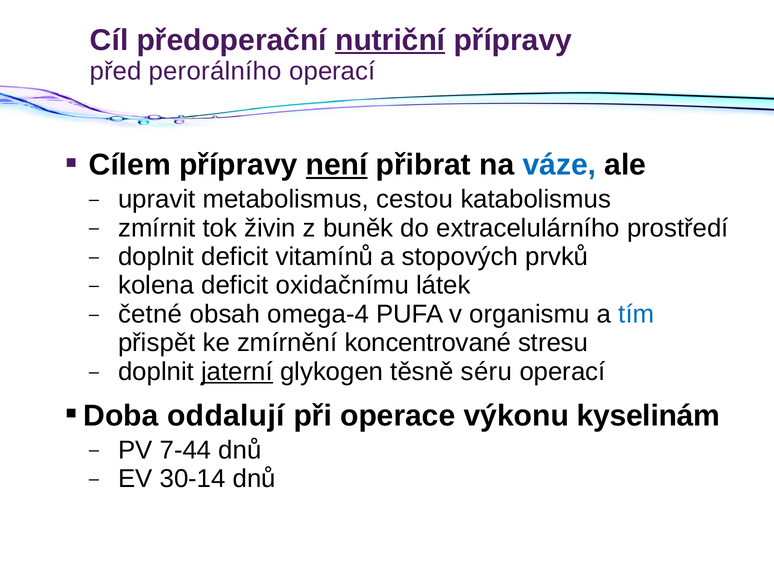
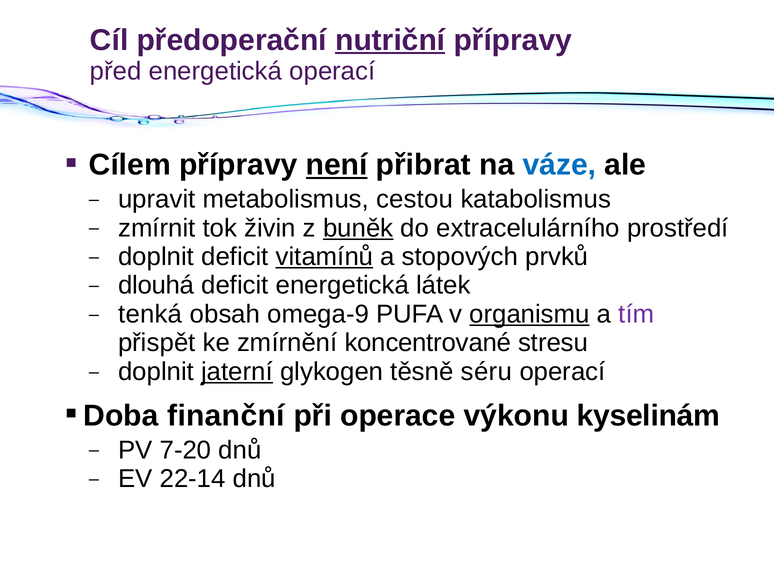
před perorálního: perorálního -> energetická
buněk underline: none -> present
vitamínů underline: none -> present
kolena: kolena -> dlouhá
deficit oxidačnímu: oxidačnímu -> energetická
četné: četné -> tenká
omega-4: omega-4 -> omega-9
organismu underline: none -> present
tím colour: blue -> purple
oddalují: oddalují -> finanční
7-44: 7-44 -> 7-20
30-14: 30-14 -> 22-14
